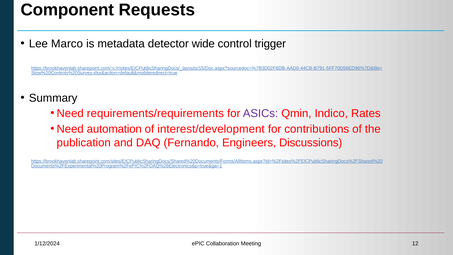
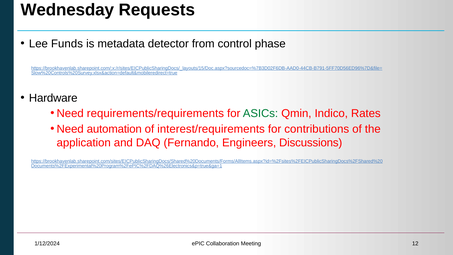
Component: Component -> Wednesday
Marco: Marco -> Funds
wide: wide -> from
trigger: trigger -> phase
Summary: Summary -> Hardware
ASICs colour: purple -> green
interest/development: interest/development -> interest/requirements
publication: publication -> application
